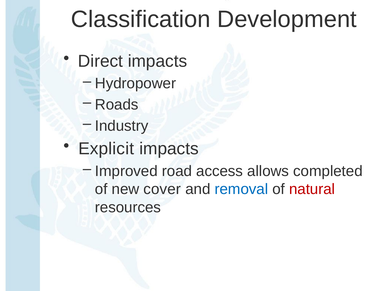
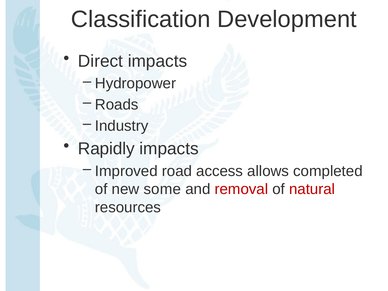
Explicit: Explicit -> Rapidly
cover: cover -> some
removal colour: blue -> red
